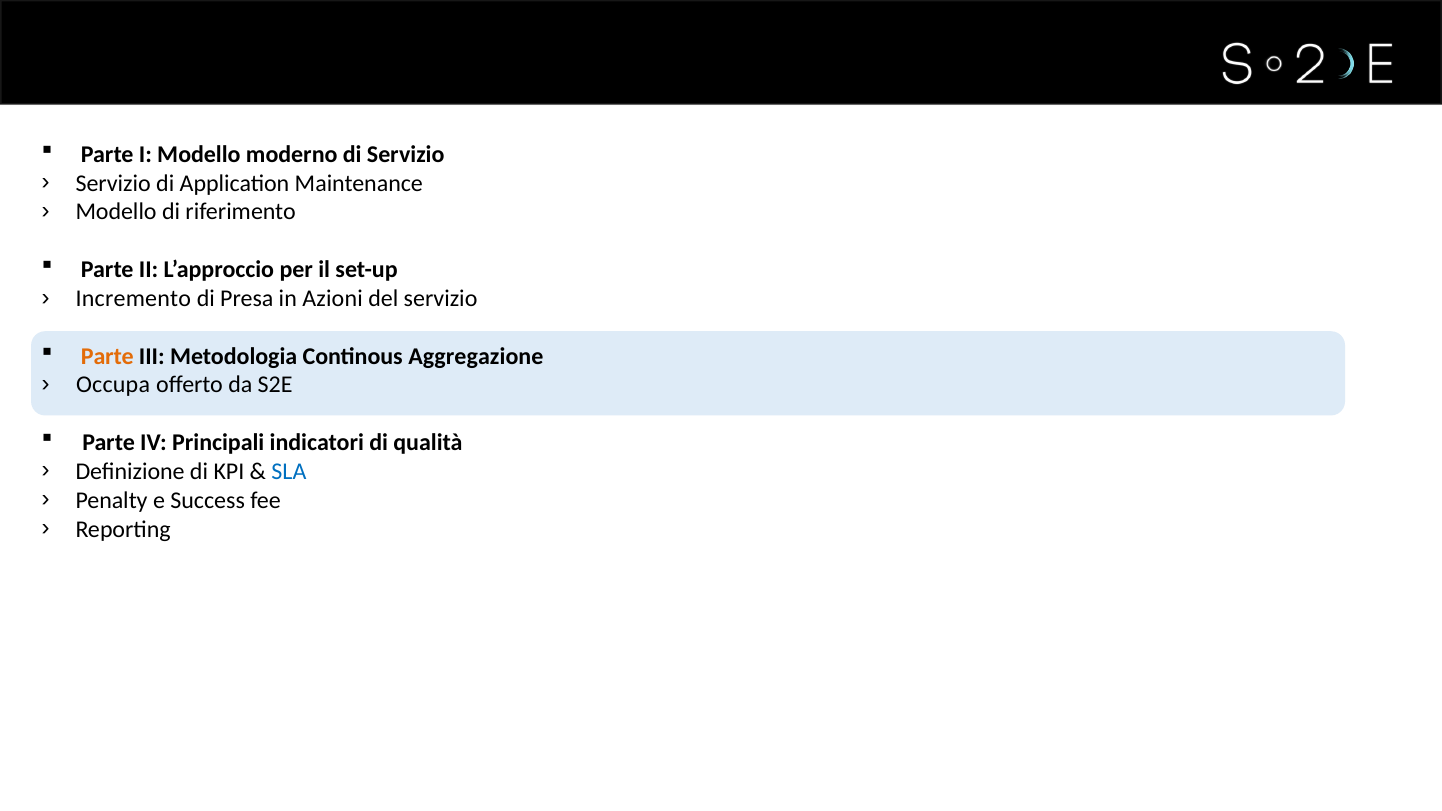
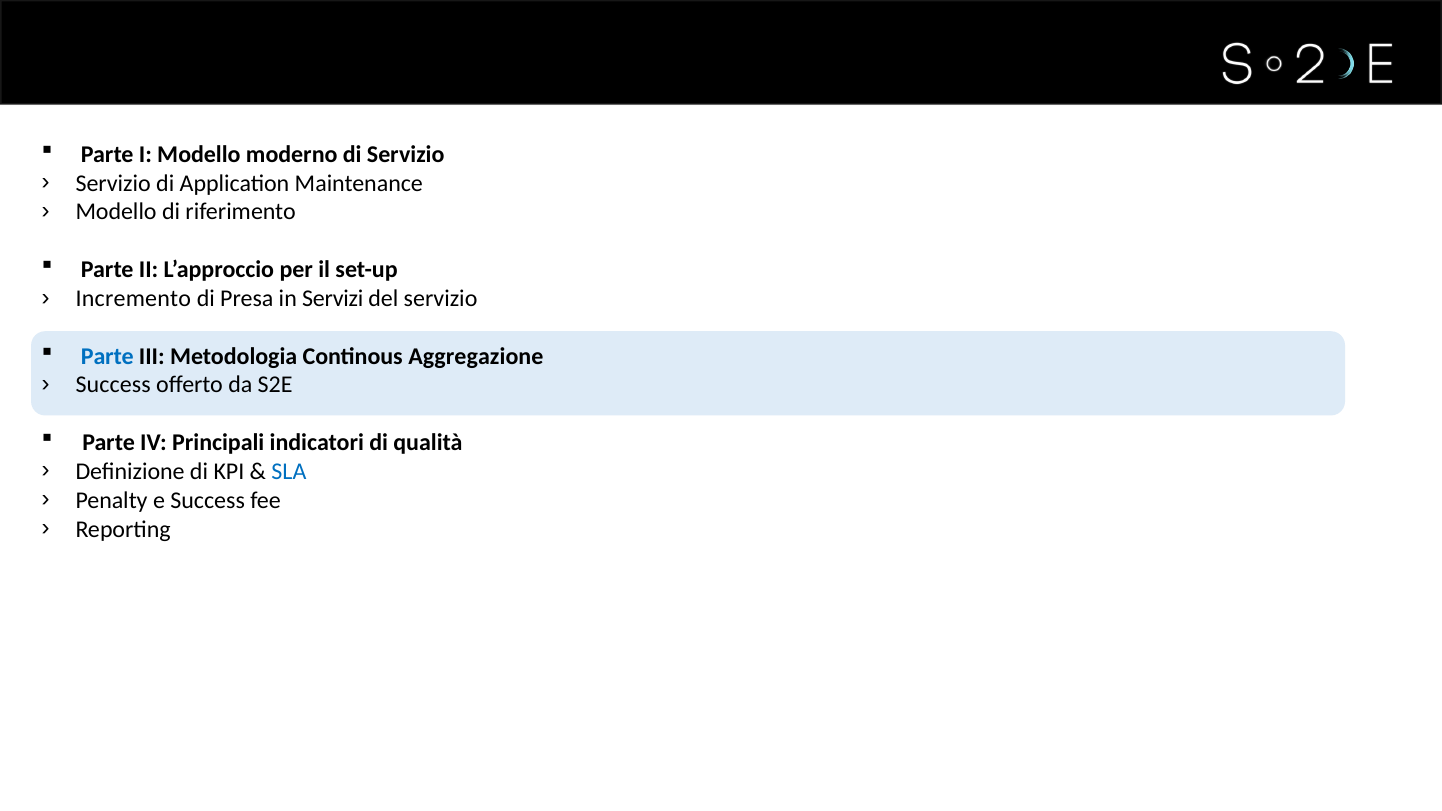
Azioni: Azioni -> Servizi
Parte at (107, 356) colour: orange -> blue
Occupa at (113, 385): Occupa -> Success
